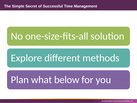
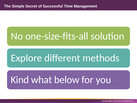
Plan: Plan -> Kind
